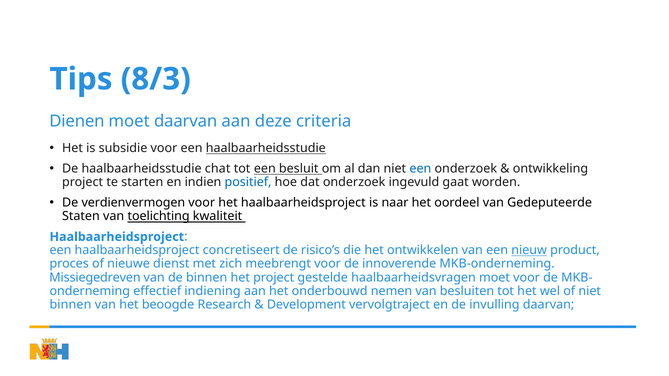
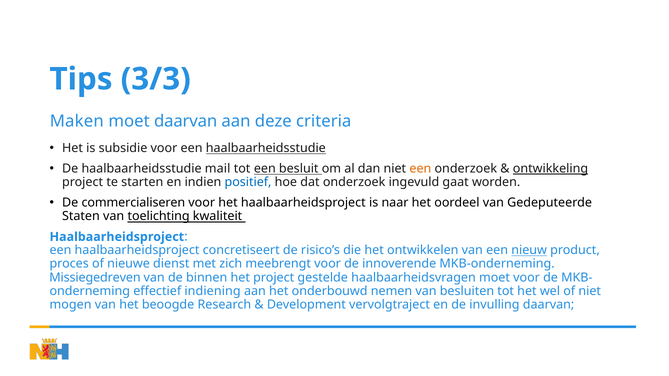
8/3: 8/3 -> 3/3
Dienen: Dienen -> Maken
chat: chat -> mail
een at (420, 169) colour: blue -> orange
ontwikkeling underline: none -> present
verdienvermogen: verdienvermogen -> commercialiseren
binnen at (70, 305): binnen -> mogen
